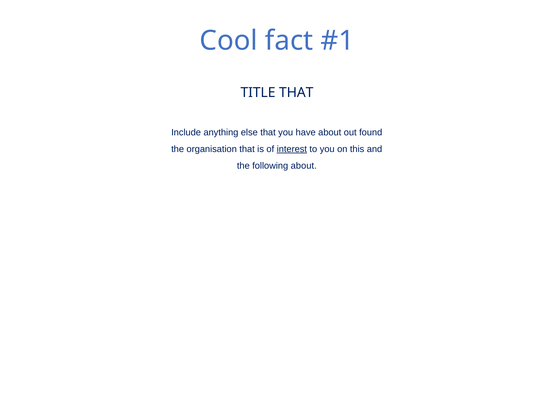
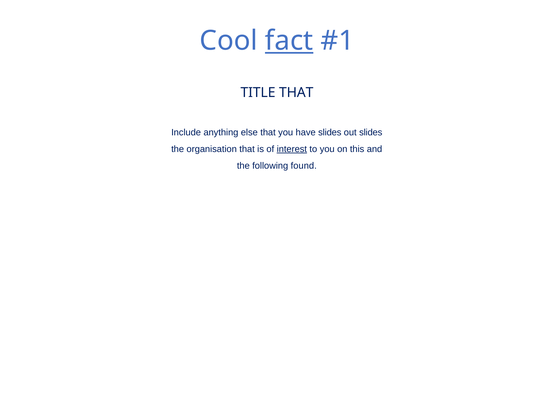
fact underline: none -> present
have about: about -> slides
out found: found -> slides
following about: about -> found
